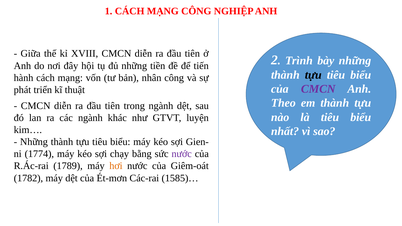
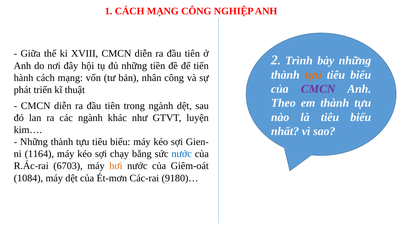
tựu at (313, 75) colour: black -> orange
1774: 1774 -> 1164
nước at (182, 154) colour: purple -> blue
1789: 1789 -> 6703
1782: 1782 -> 1084
1585)…: 1585)… -> 9180)…
